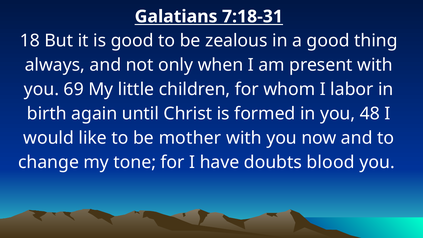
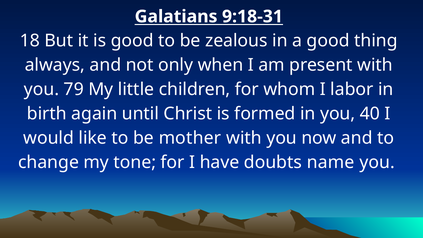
7:18-31: 7:18-31 -> 9:18-31
69: 69 -> 79
48: 48 -> 40
blood: blood -> name
